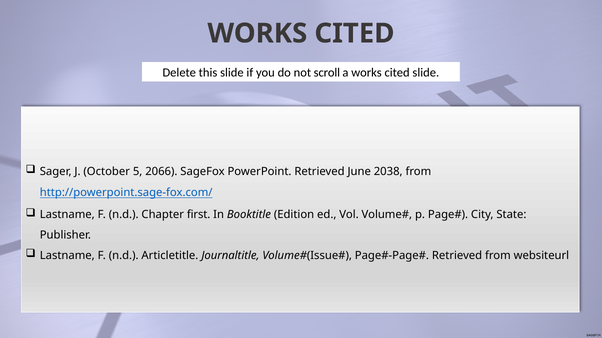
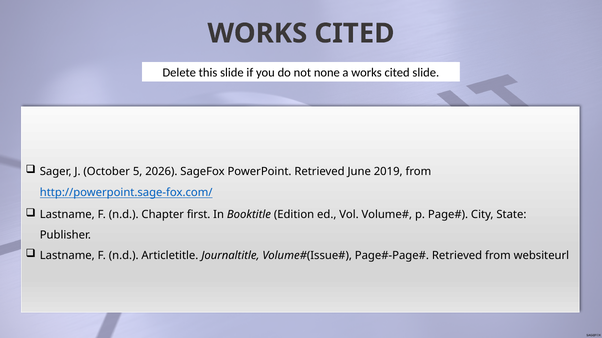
scroll: scroll -> none
2066: 2066 -> 2026
2038: 2038 -> 2019
